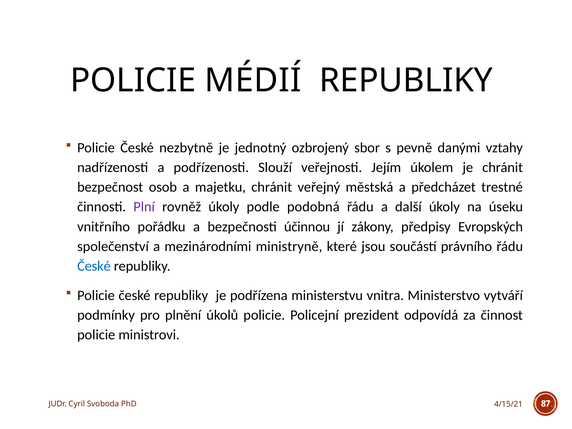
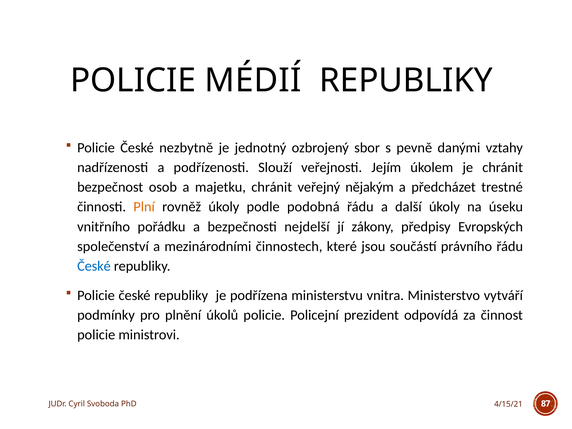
městská: městská -> nějakým
Plní colour: purple -> orange
účinnou: účinnou -> nejdelší
ministryně: ministryně -> činnostech
